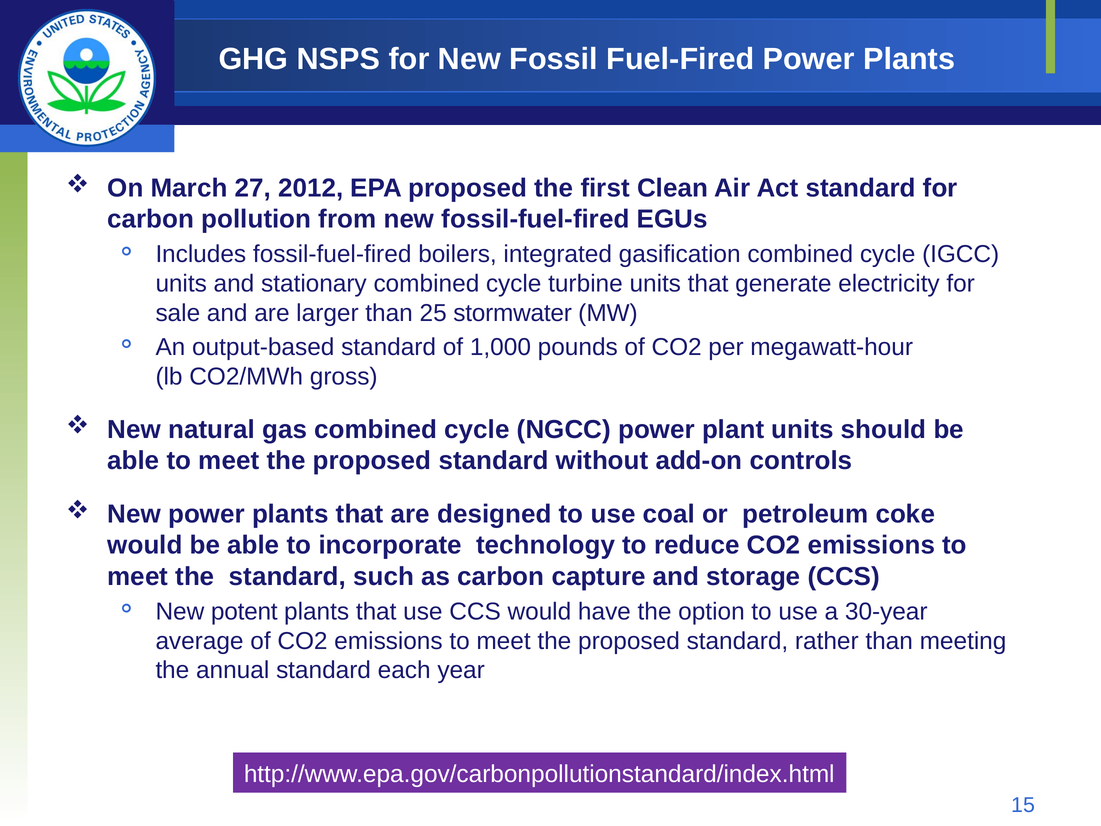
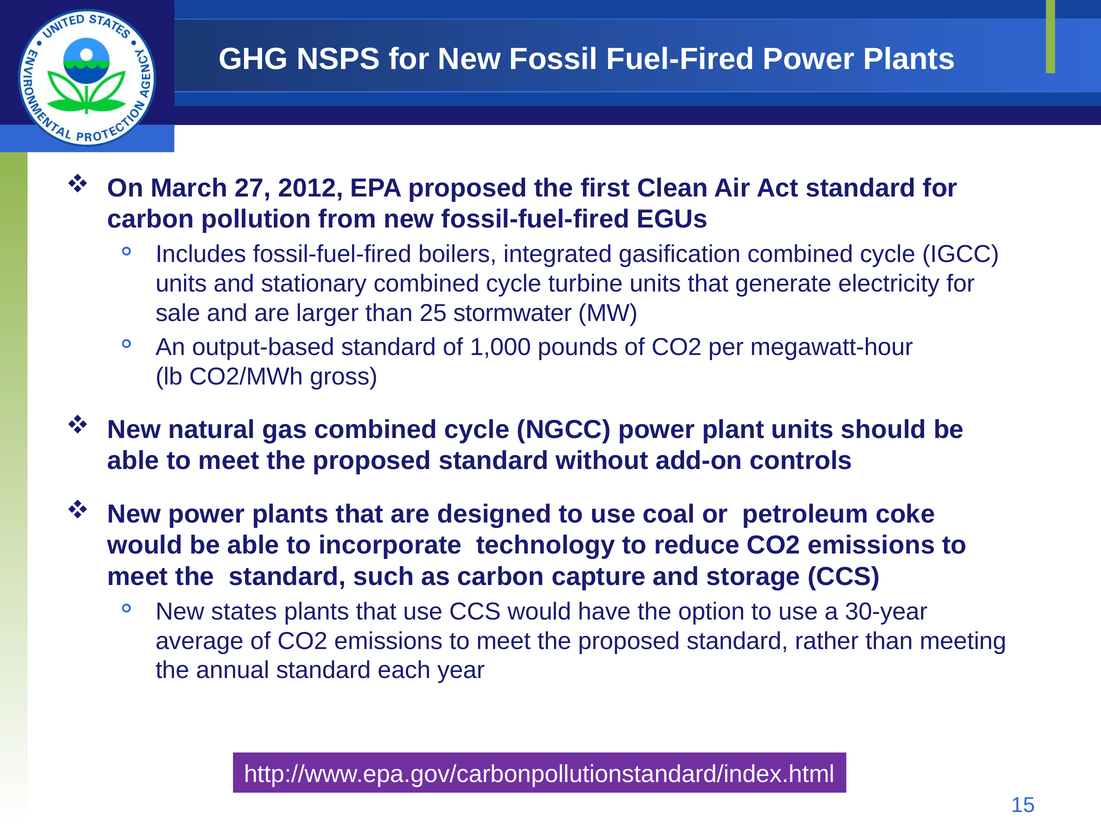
potent: potent -> states
